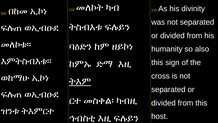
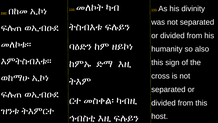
ትእም underline: present -> none
